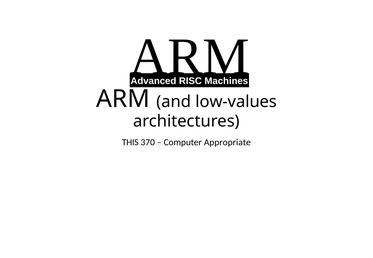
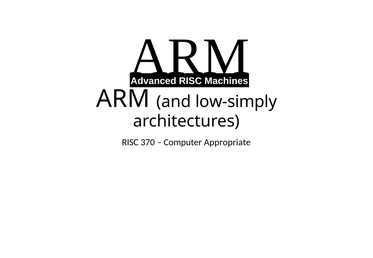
low-values: low-values -> low-simply
THIS at (130, 142): THIS -> RISC
